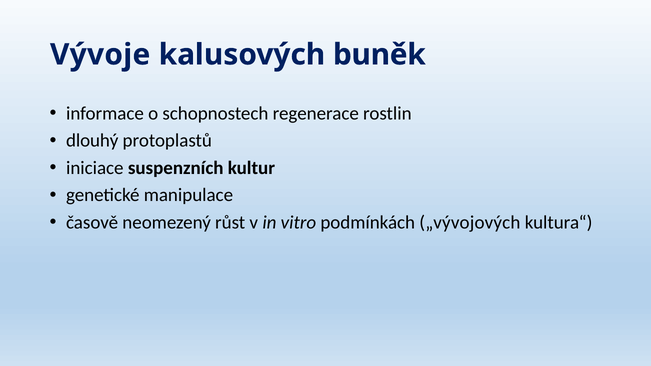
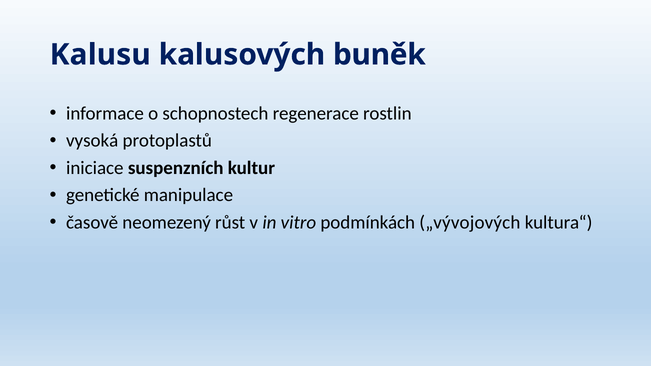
Vývoje: Vývoje -> Kalusu
dlouhý: dlouhý -> vysoká
